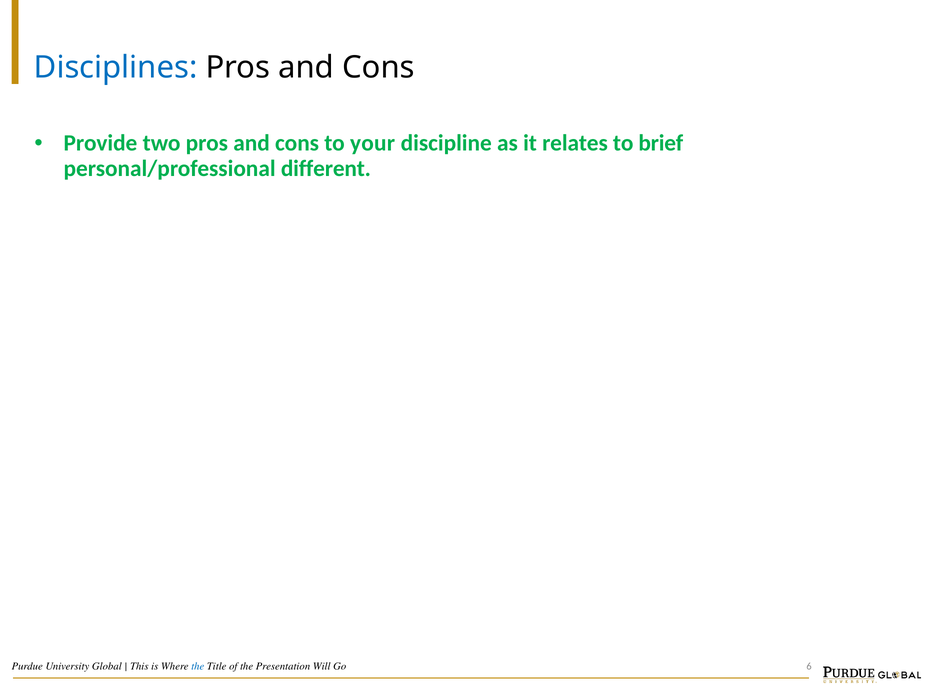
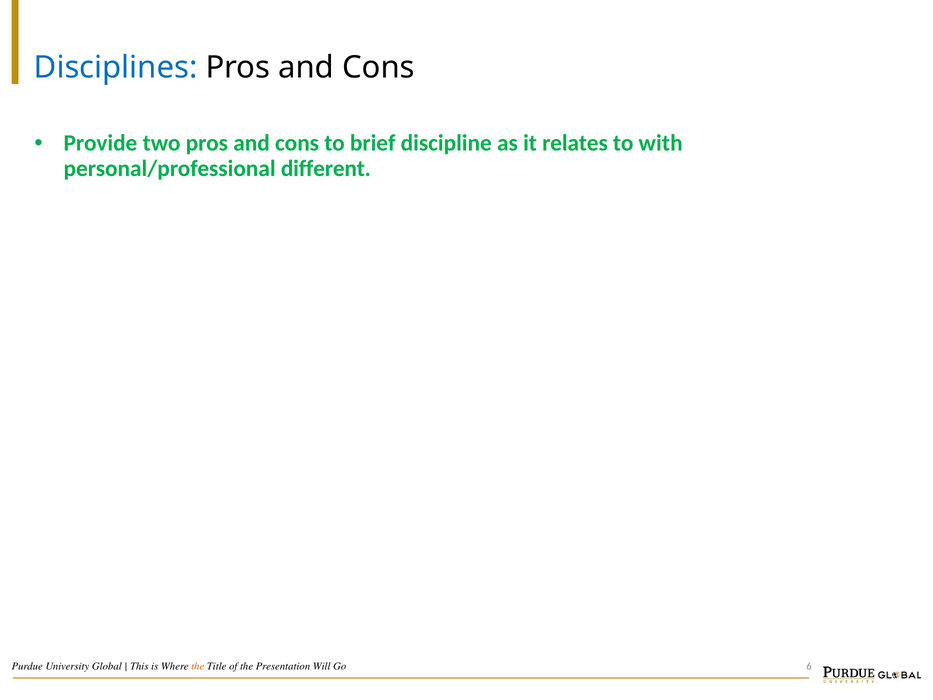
your: your -> brief
brief: brief -> with
the at (198, 666) colour: blue -> orange
